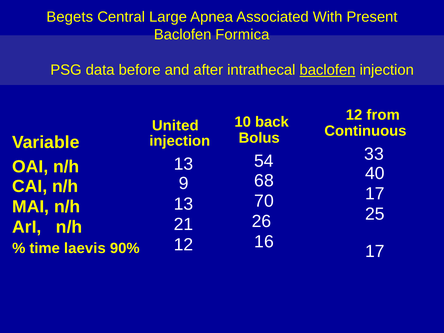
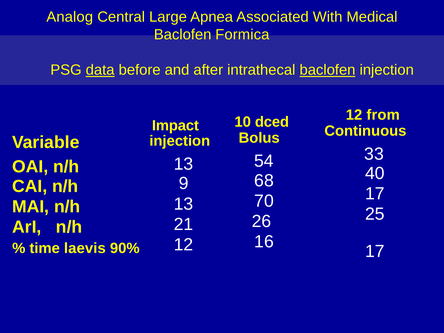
Begets: Begets -> Analog
Present: Present -> Medical
data underline: none -> present
back: back -> dced
United: United -> Impact
